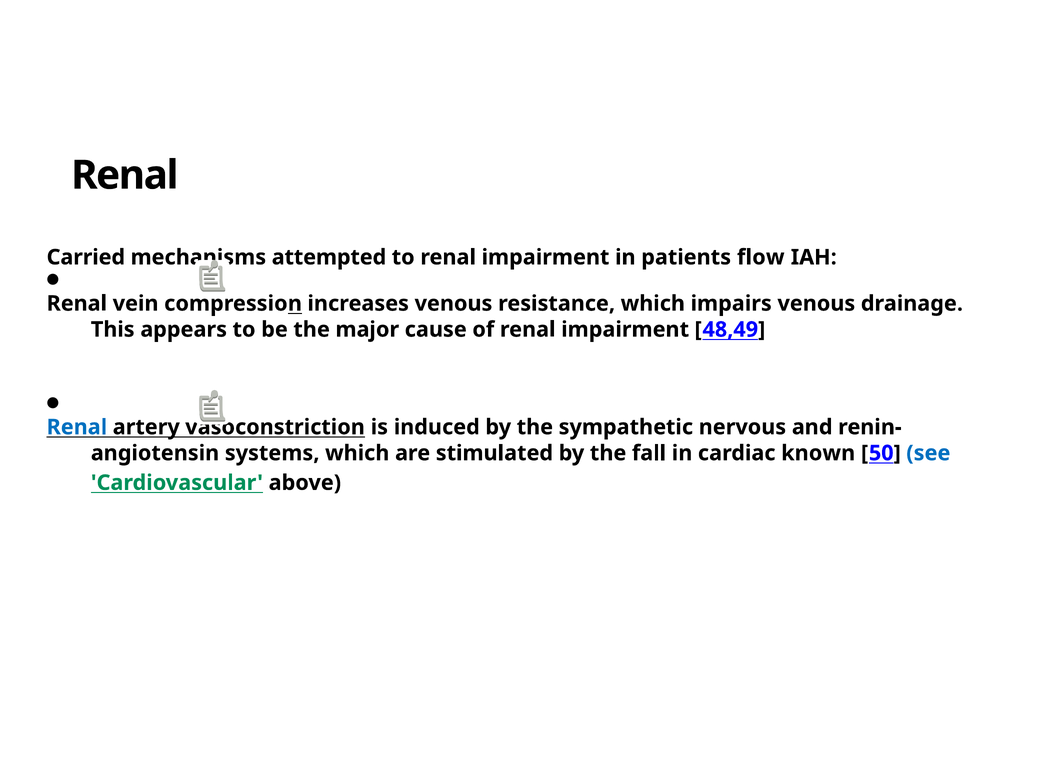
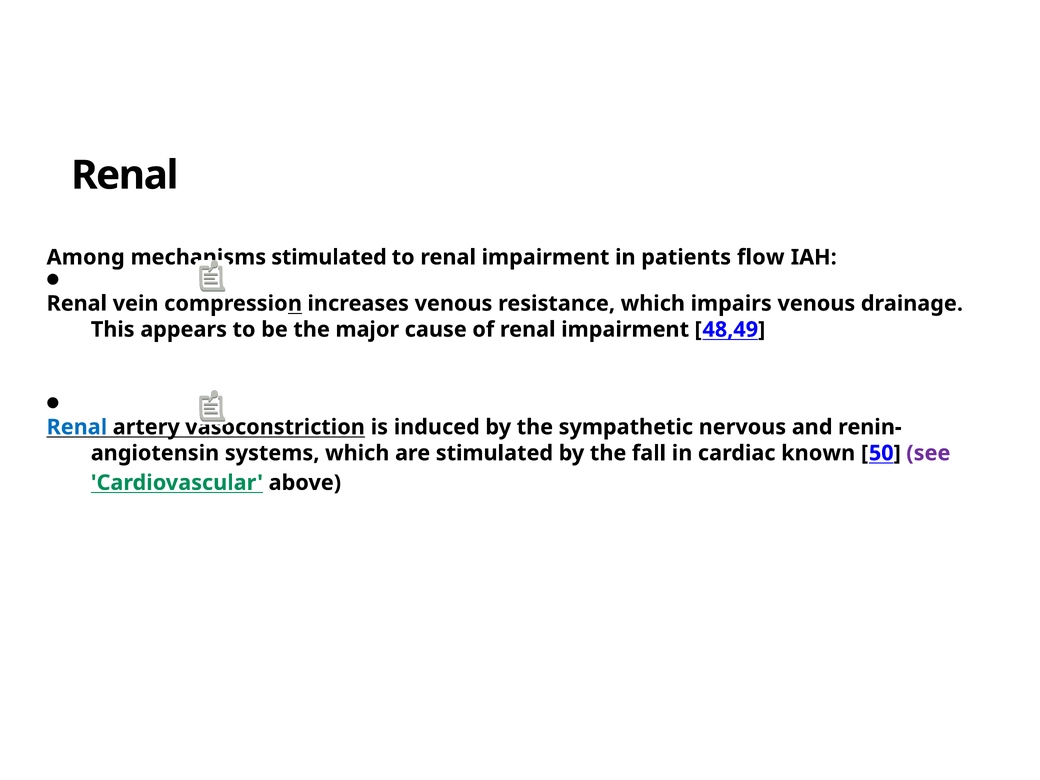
Carried: Carried -> Among
mechanisms attempted: attempted -> stimulated
see colour: blue -> purple
